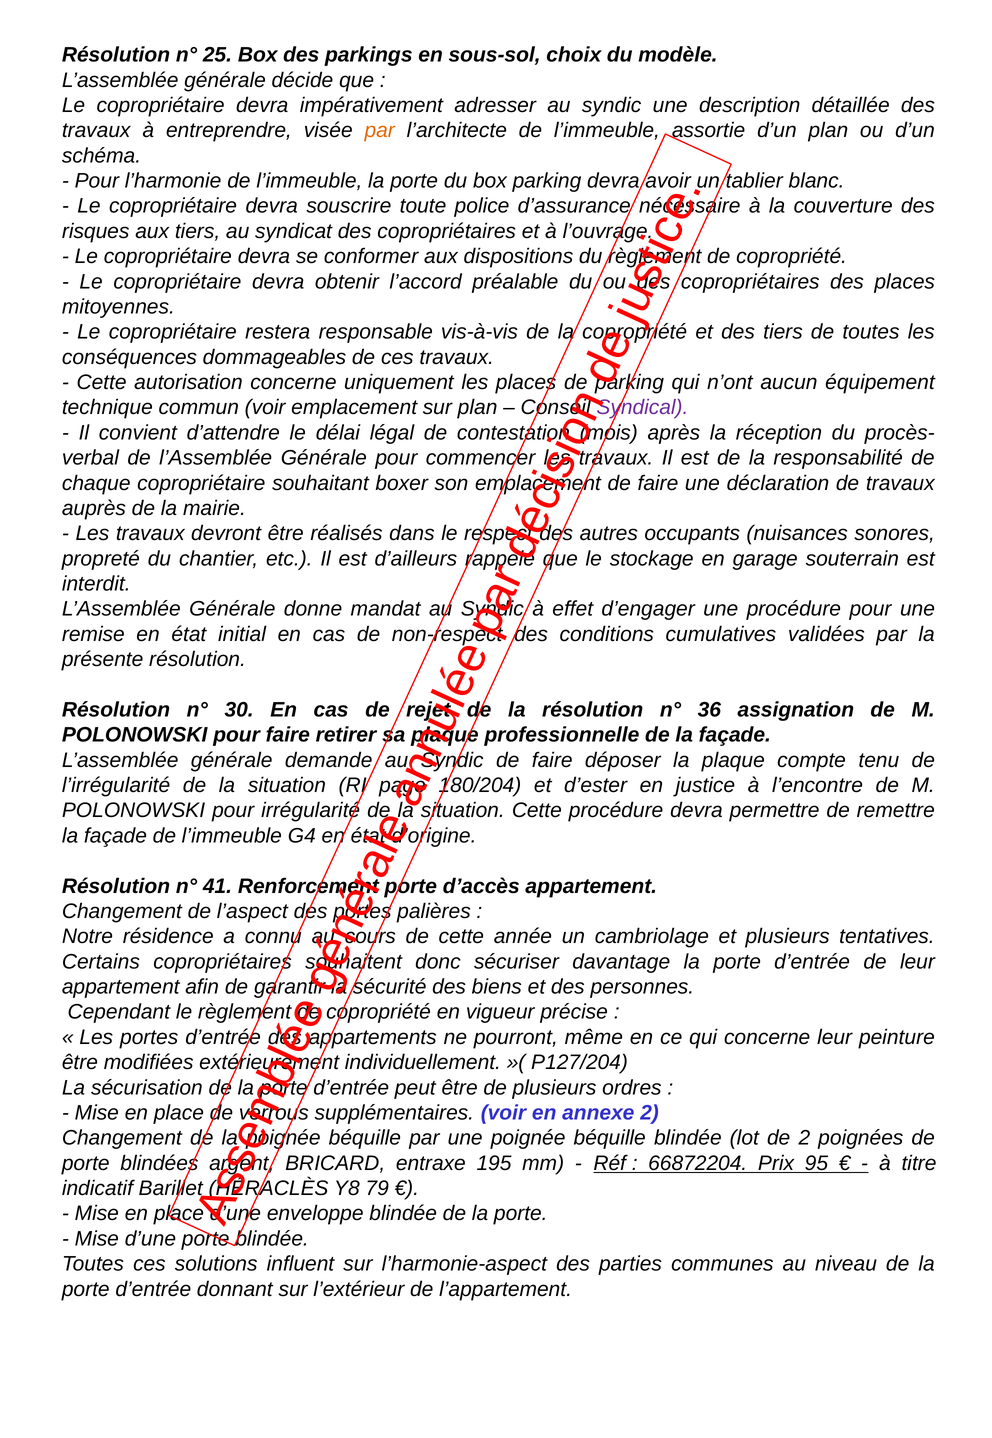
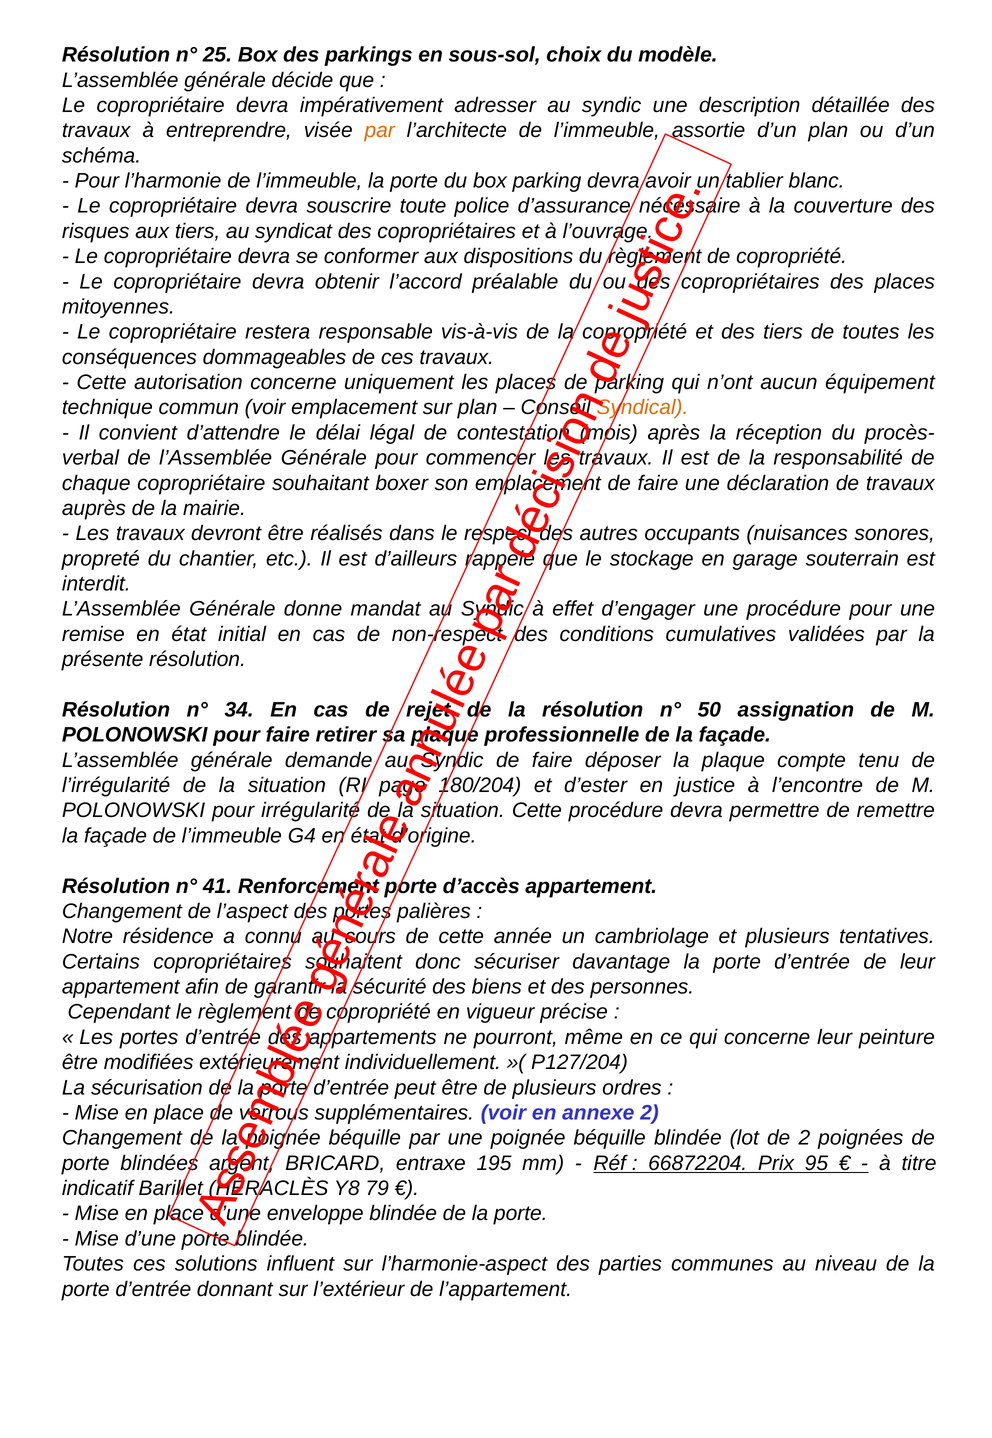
Syndical colour: purple -> orange
30: 30 -> 34
36: 36 -> 50
